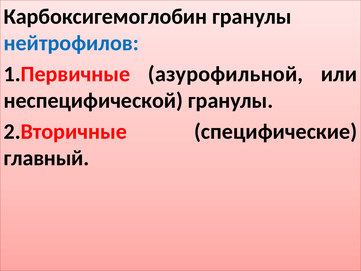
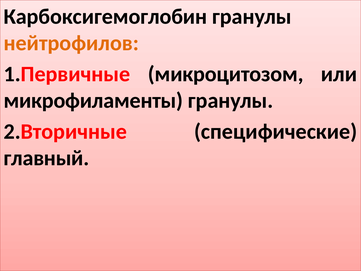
нейтрофилов colour: blue -> orange
азурофильной: азурофильной -> микроцитозом
неспецифической: неспецифической -> микрофиламенты
